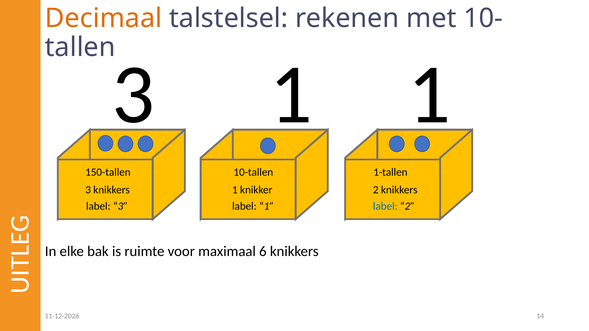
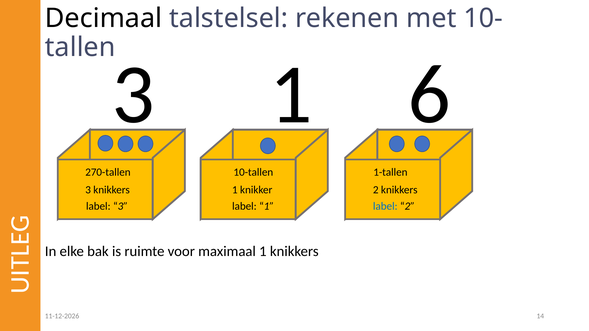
Decimaal colour: orange -> black
1 1: 1 -> 6
150-tallen: 150-tallen -> 270-tallen
maximaal 6: 6 -> 1
